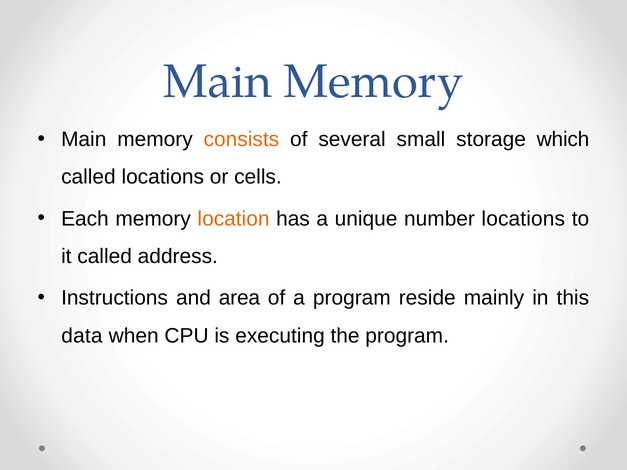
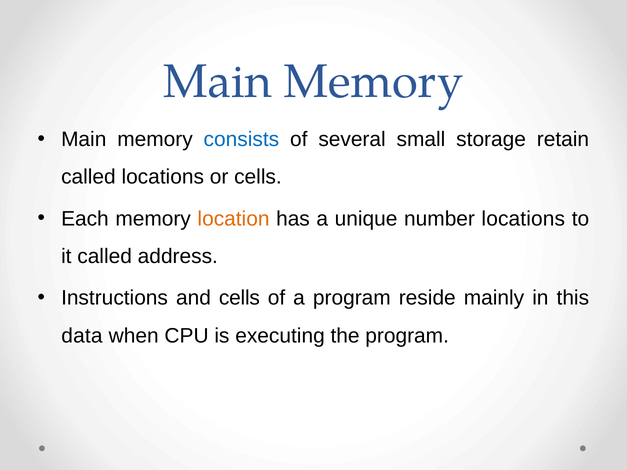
consists colour: orange -> blue
which: which -> retain
and area: area -> cells
